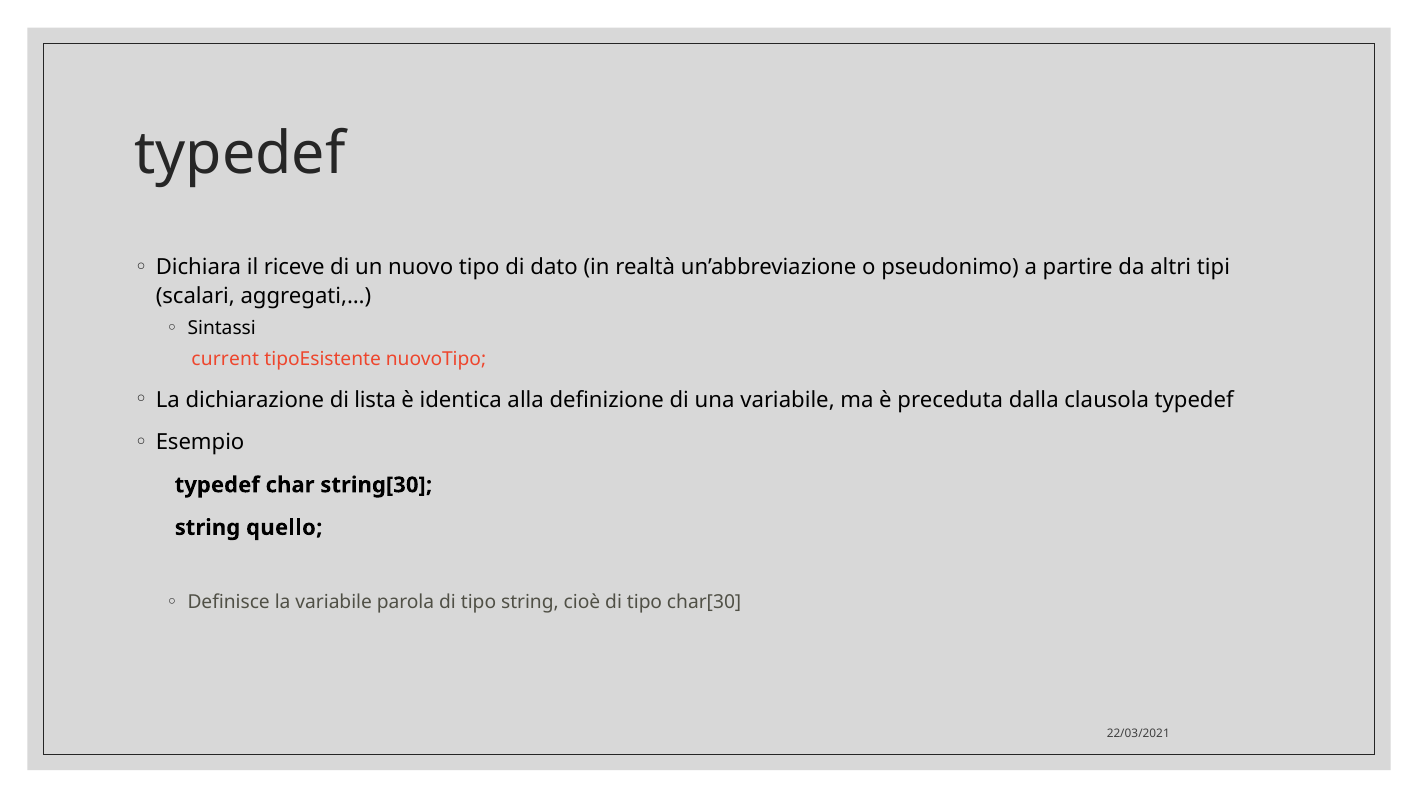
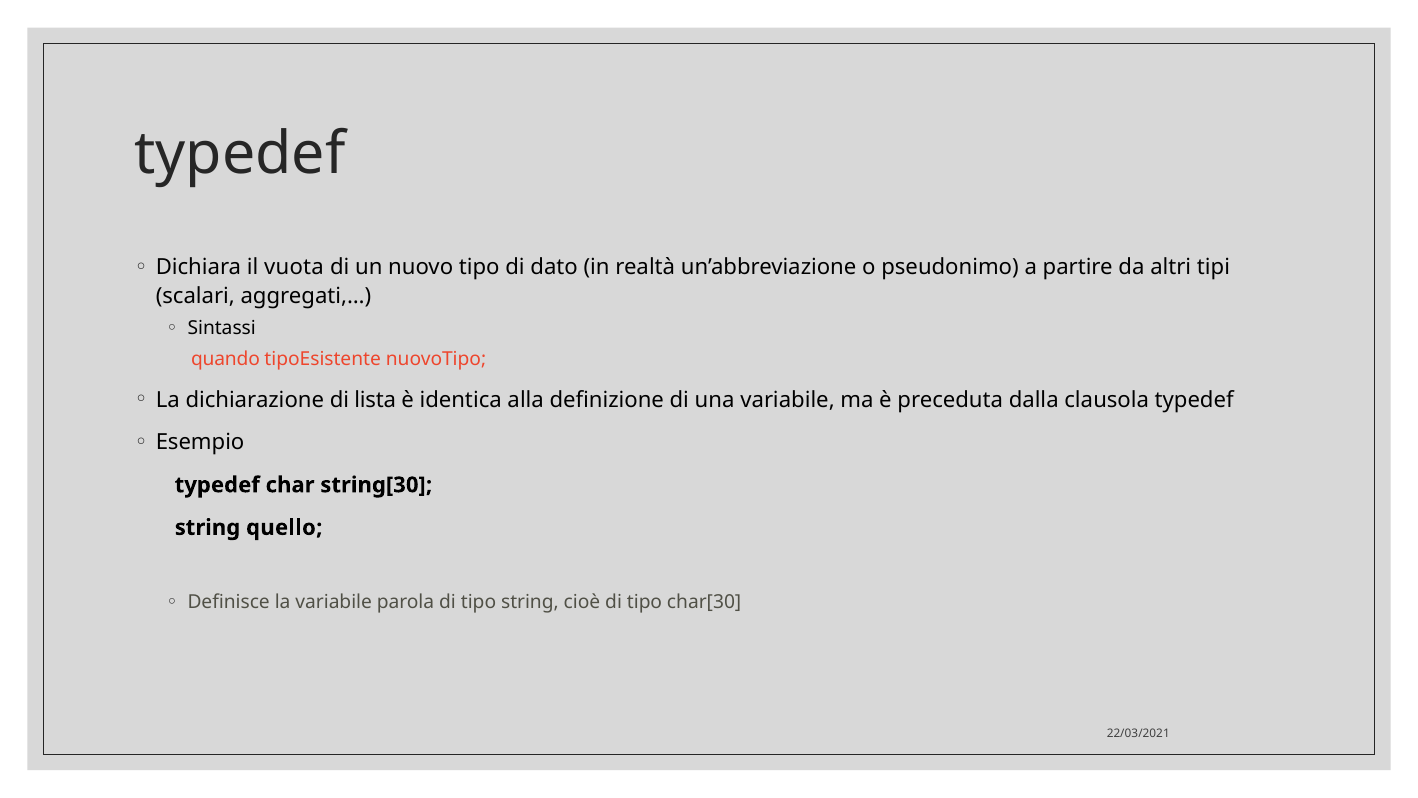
riceve: riceve -> vuota
current: current -> quando
